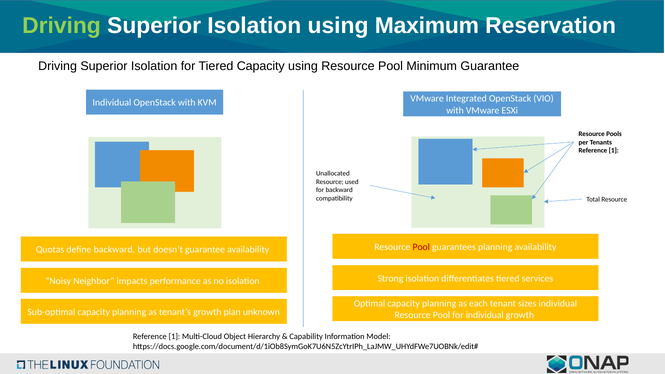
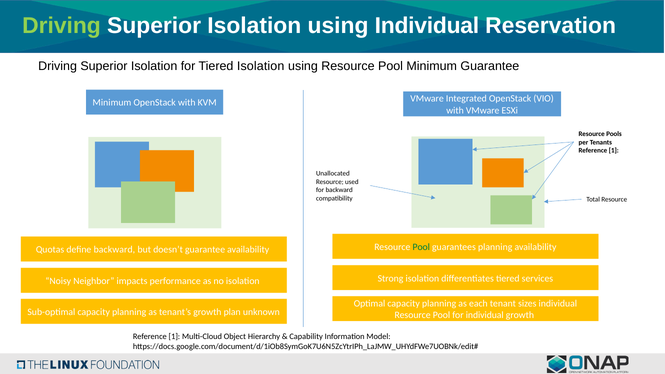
using Maximum: Maximum -> Individual
Tiered Capacity: Capacity -> Isolation
Individual at (112, 103): Individual -> Minimum
Pool at (421, 247) colour: red -> green
